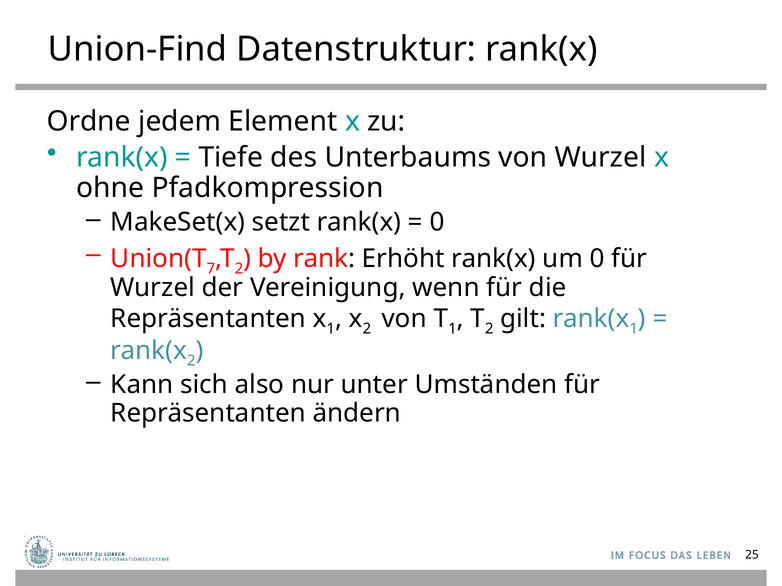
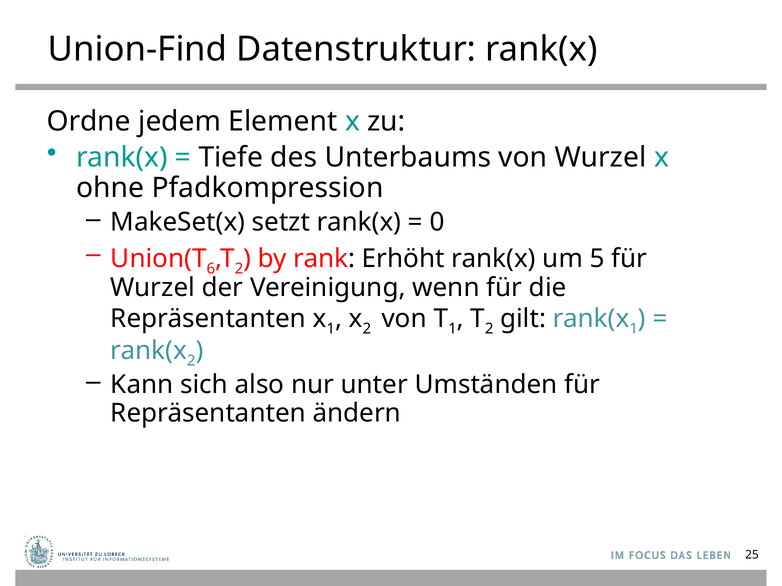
7: 7 -> 6
um 0: 0 -> 5
